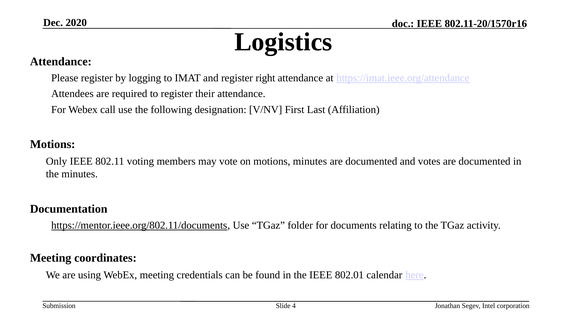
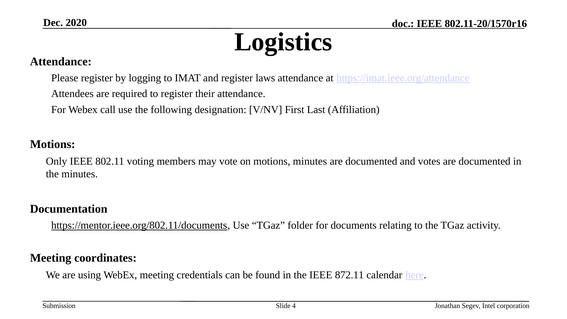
right: right -> laws
802.01: 802.01 -> 872.11
